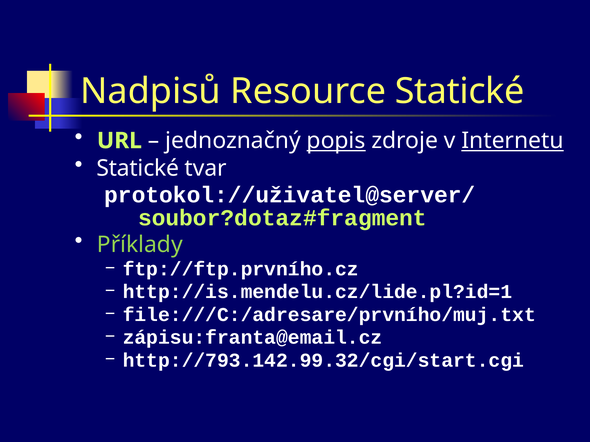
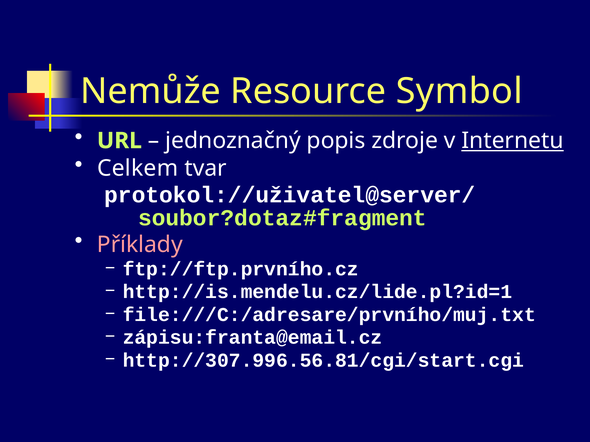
Nadpisů: Nadpisů -> Nemůže
Resource Statické: Statické -> Symbol
popis underline: present -> none
Statické at (138, 169): Statické -> Celkem
Příklady colour: light green -> pink
http://793.142.99.32/cgi/start.cgi: http://793.142.99.32/cgi/start.cgi -> http://307.996.56.81/cgi/start.cgi
